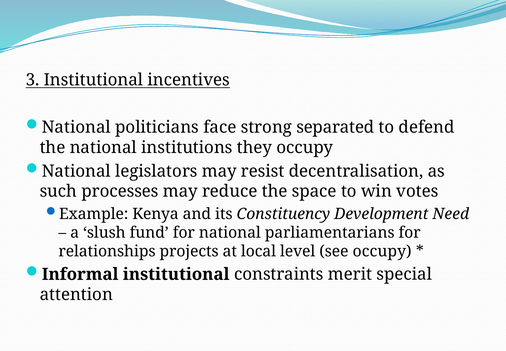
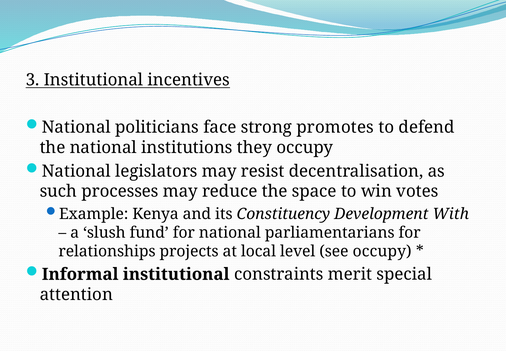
separated: separated -> promotes
Need: Need -> With
